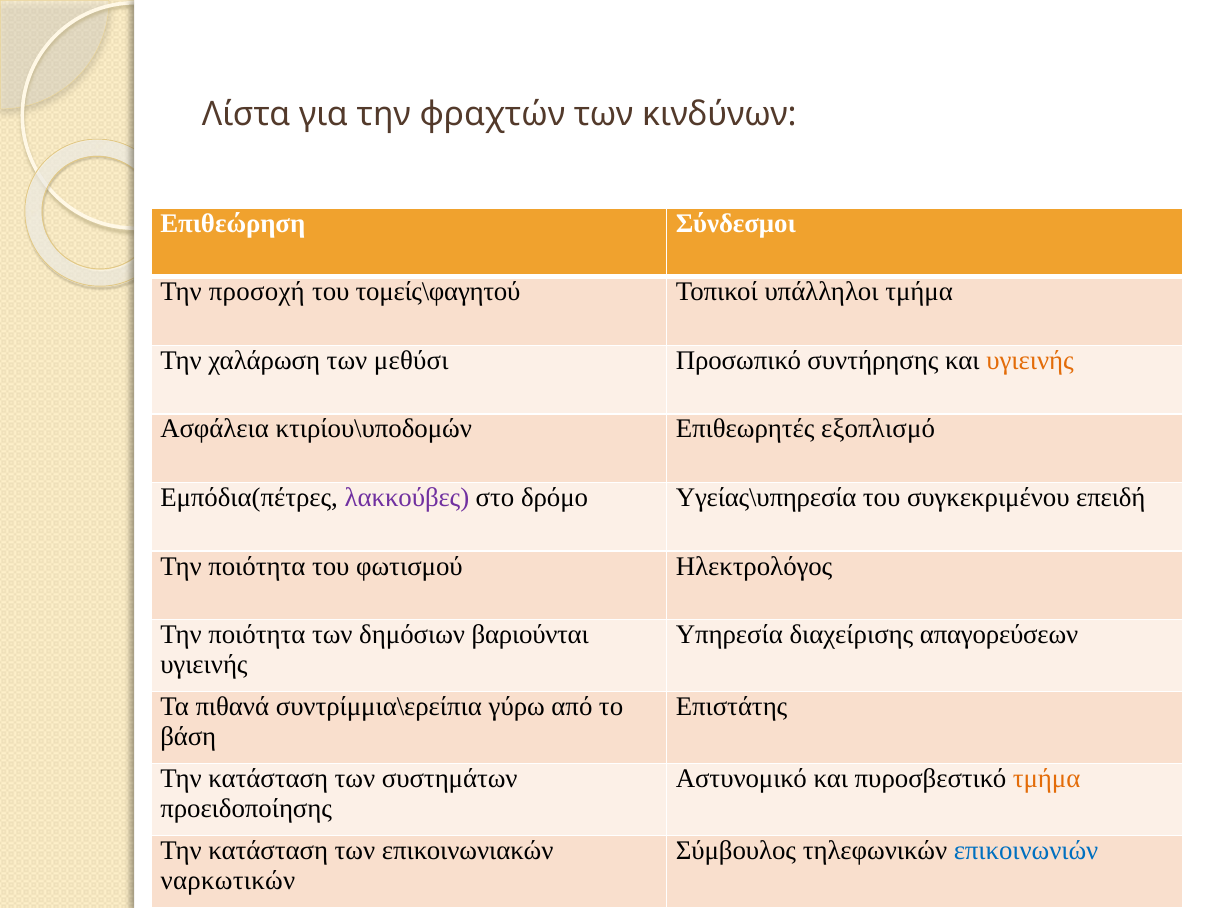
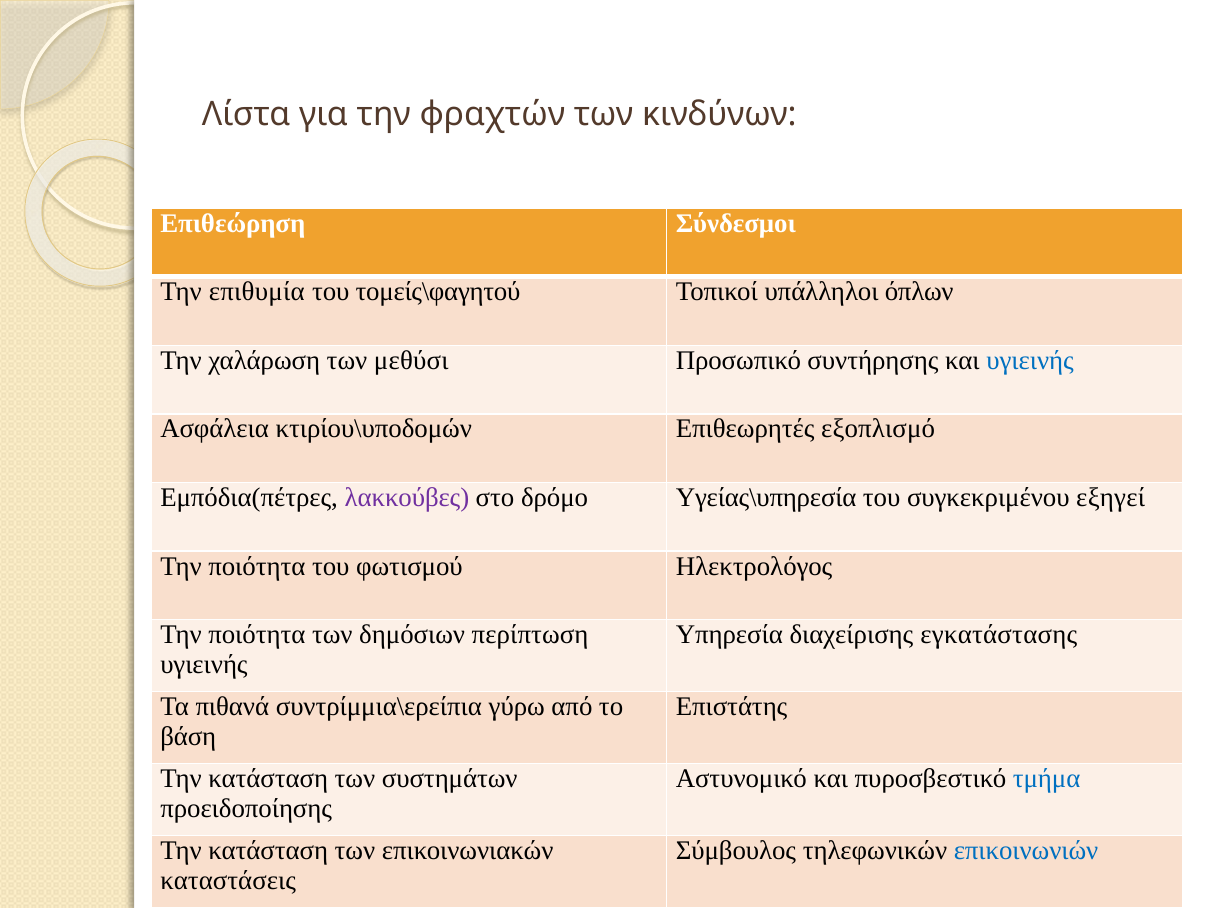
προσοχή: προσοχή -> επιθυμία
υπάλληλοι τμήμα: τμήμα -> όπλων
υγιεινής at (1030, 360) colour: orange -> blue
επειδή: επειδή -> εξηγεί
βαριούνται: βαριούνται -> περίπτωση
απαγορεύσεων: απαγορεύσεων -> εγκατάστασης
τμήμα at (1047, 778) colour: orange -> blue
ναρκωτικών: ναρκωτικών -> καταστάσεις
